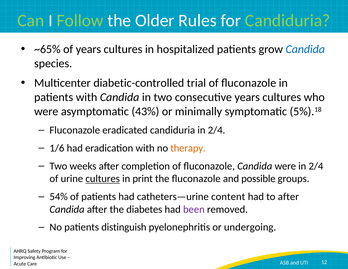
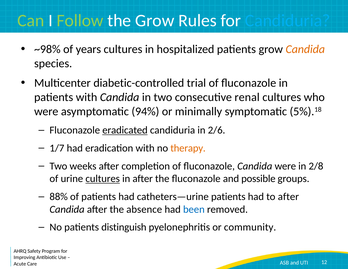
the Older: Older -> Grow
Candiduria at (288, 21) colour: light green -> light blue
~65%: ~65% -> ~98%
Candida at (305, 49) colour: blue -> orange
consecutive years: years -> renal
43%: 43% -> 94%
eradicated underline: none -> present
candiduria in 2/4: 2/4 -> 2/6
1/6: 1/6 -> 1/7
2/4 at (316, 166): 2/4 -> 2/8
in print: print -> after
54%: 54% -> 88%
catheters—urine content: content -> patients
diabetes: diabetes -> absence
been colour: purple -> blue
undergoing: undergoing -> community
